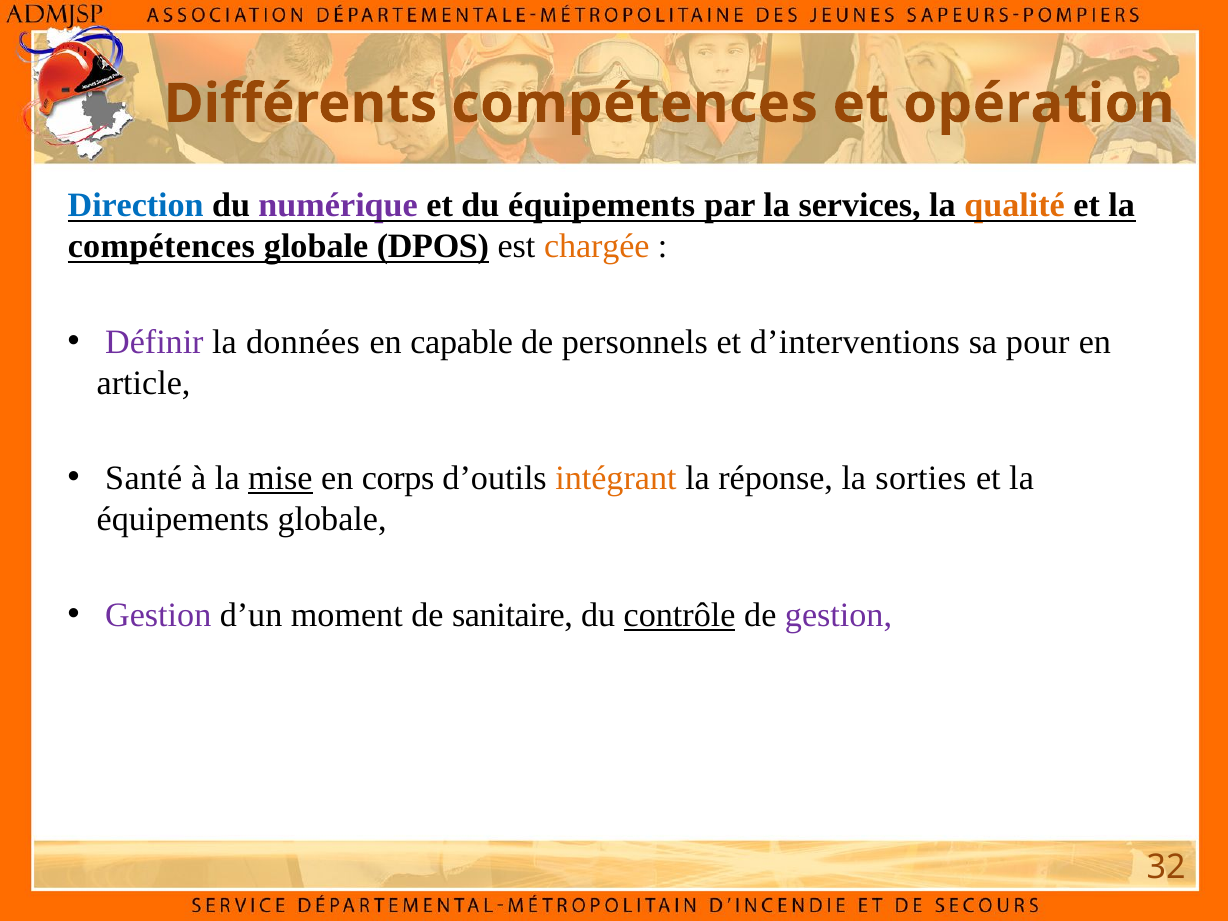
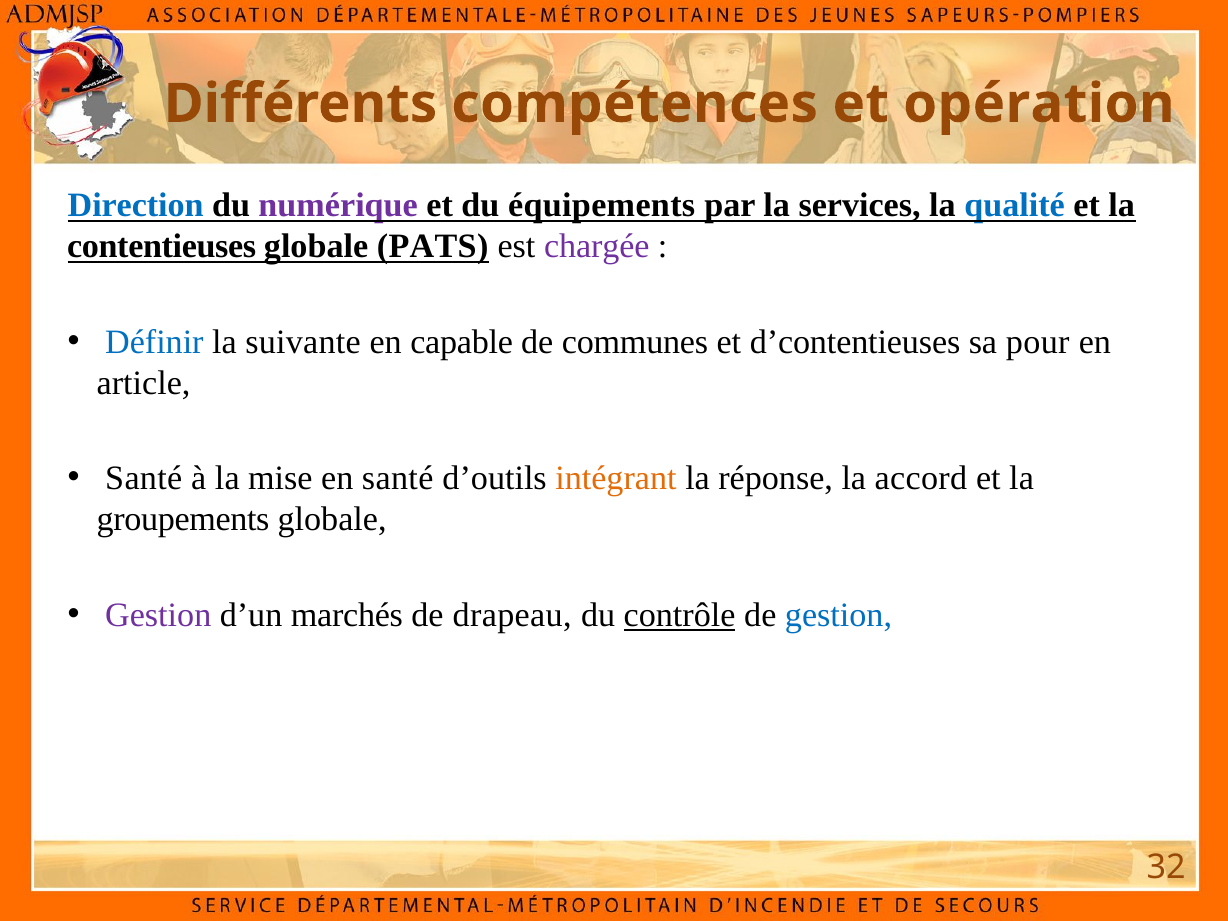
qualité colour: orange -> blue
compétences at (161, 247): compétences -> contentieuses
DPOS: DPOS -> PATS
chargée colour: orange -> purple
Définir colour: purple -> blue
données: données -> suivante
personnels: personnels -> communes
d’interventions: d’interventions -> d’contentieuses
mise underline: present -> none
en corps: corps -> santé
sorties: sorties -> accord
équipements at (183, 520): équipements -> groupements
moment: moment -> marchés
sanitaire: sanitaire -> drapeau
gestion at (839, 615) colour: purple -> blue
